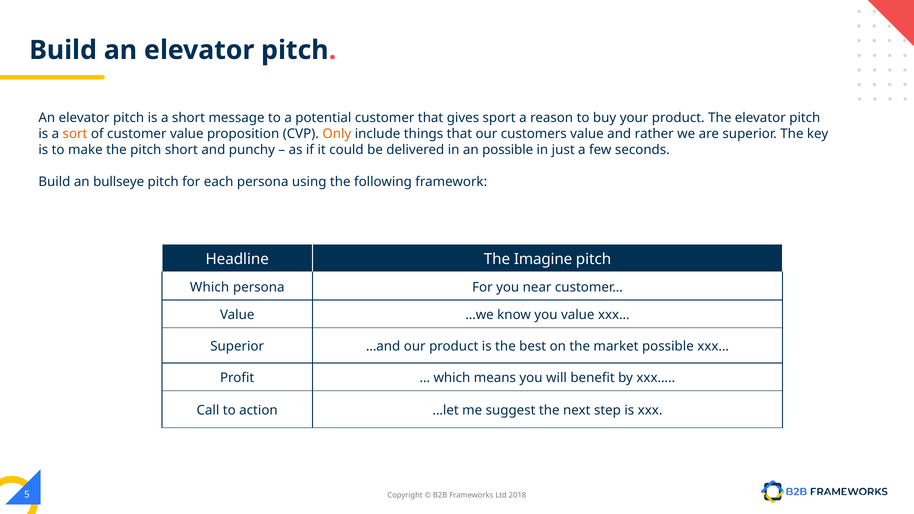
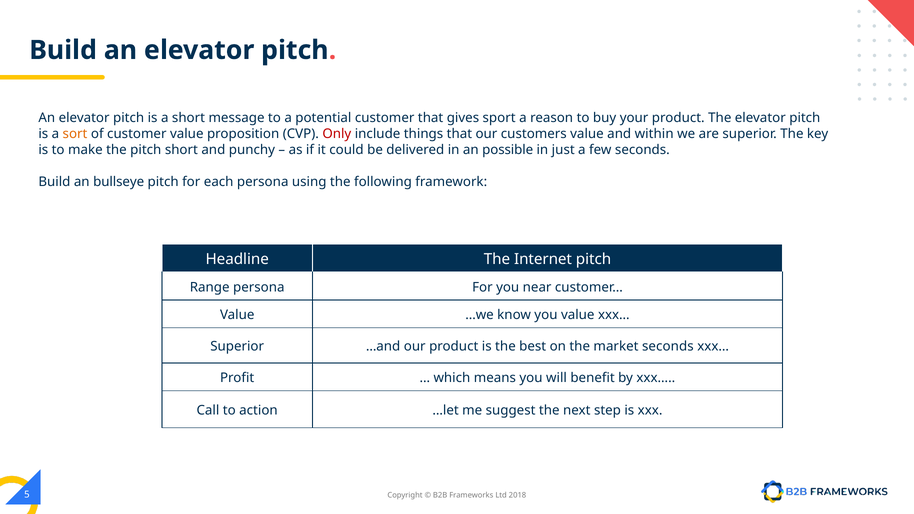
Only colour: orange -> red
rather: rather -> within
Imagine: Imagine -> Internet
Which at (210, 287): Which -> Range
market possible: possible -> seconds
